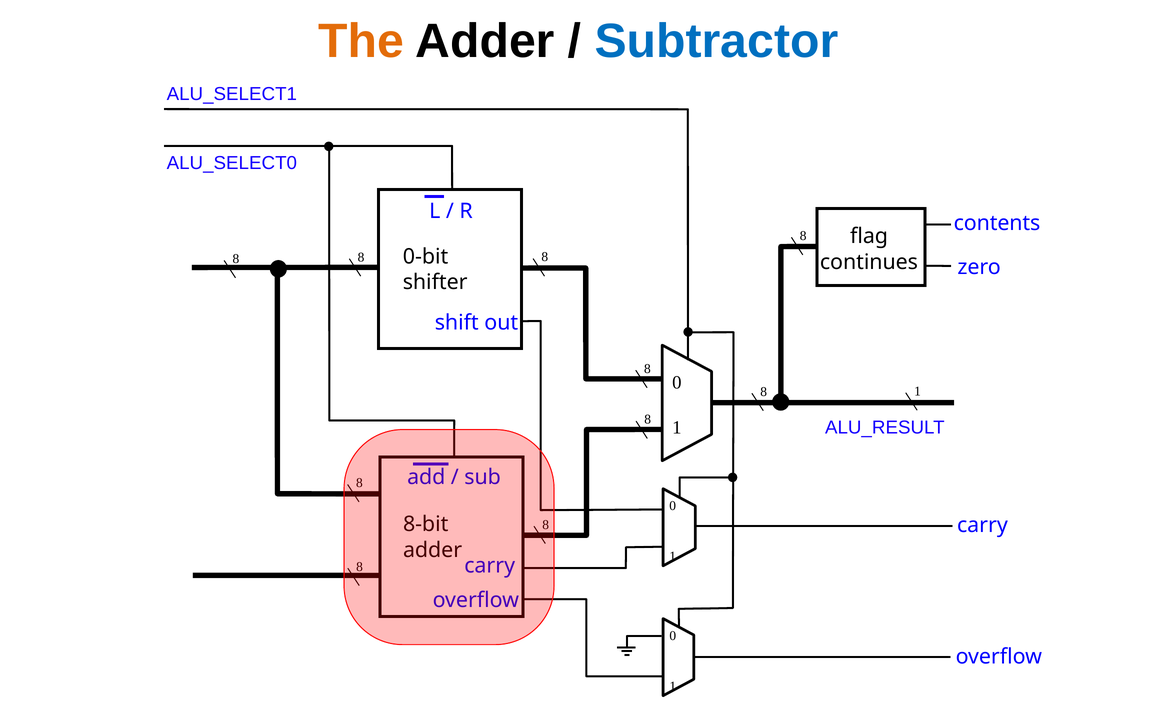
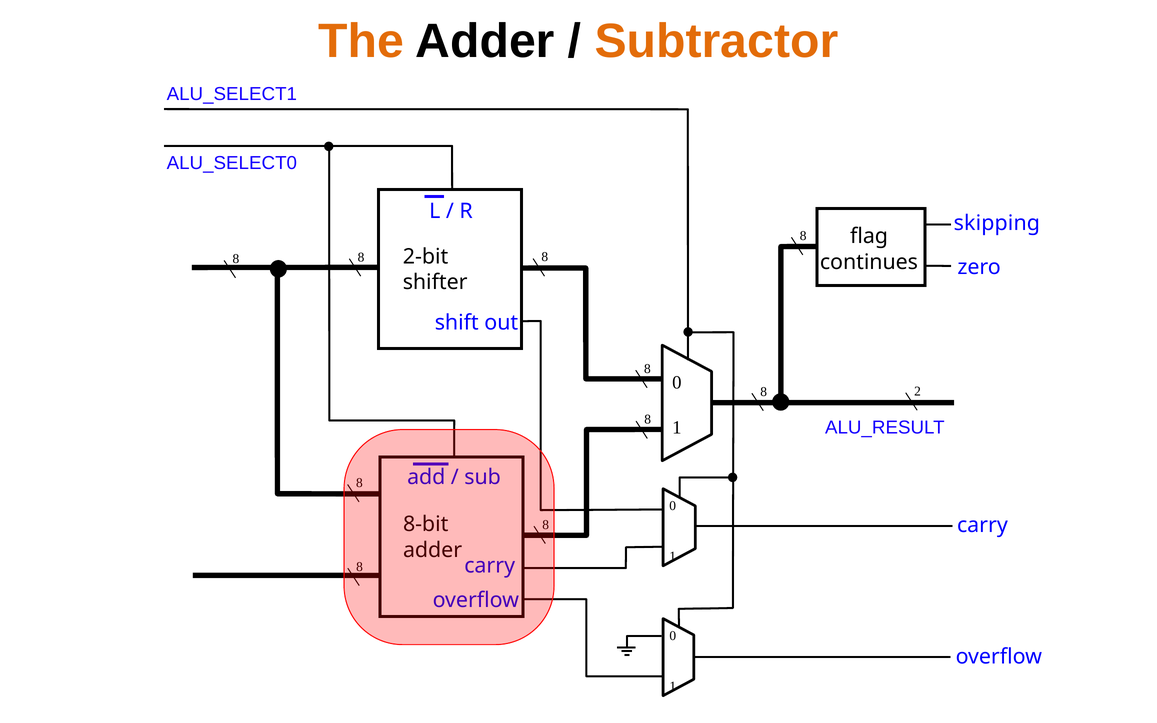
Subtractor colour: blue -> orange
contents: contents -> skipping
0-bit: 0-bit -> 2-bit
8 1: 1 -> 2
